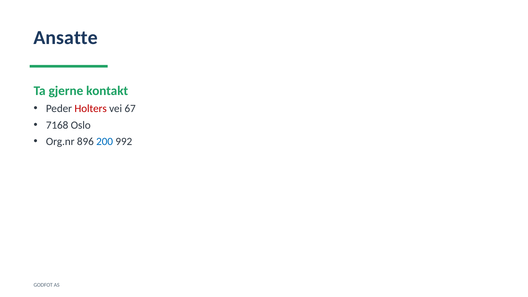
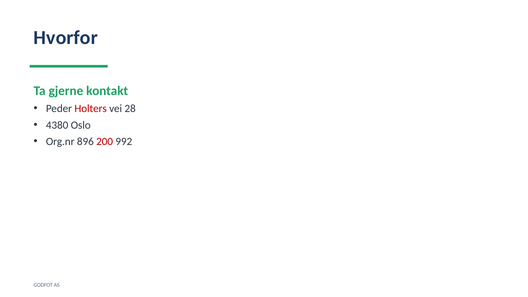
Ansatte: Ansatte -> Hvorfor
67: 67 -> 28
7168: 7168 -> 4380
200 colour: blue -> red
